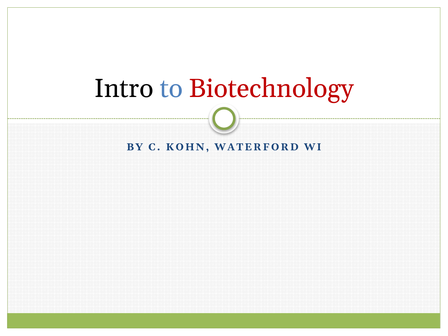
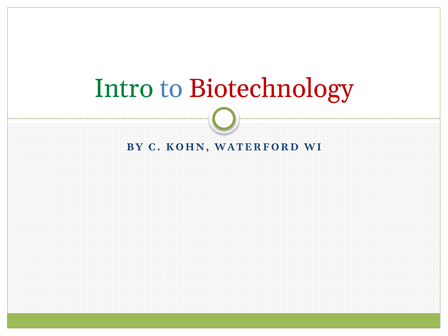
Intro colour: black -> green
